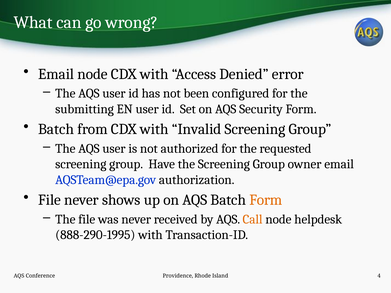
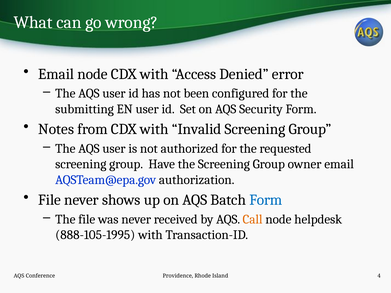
Batch at (56, 129): Batch -> Notes
Form at (266, 200) colour: orange -> blue
888-290-1995: 888-290-1995 -> 888-105-1995
